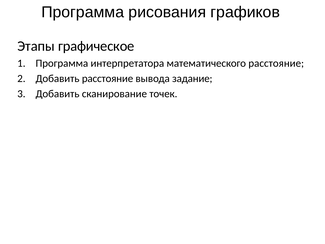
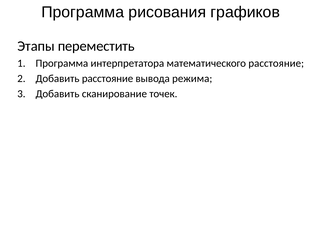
графическое: графическое -> переместить
задание: задание -> режима
